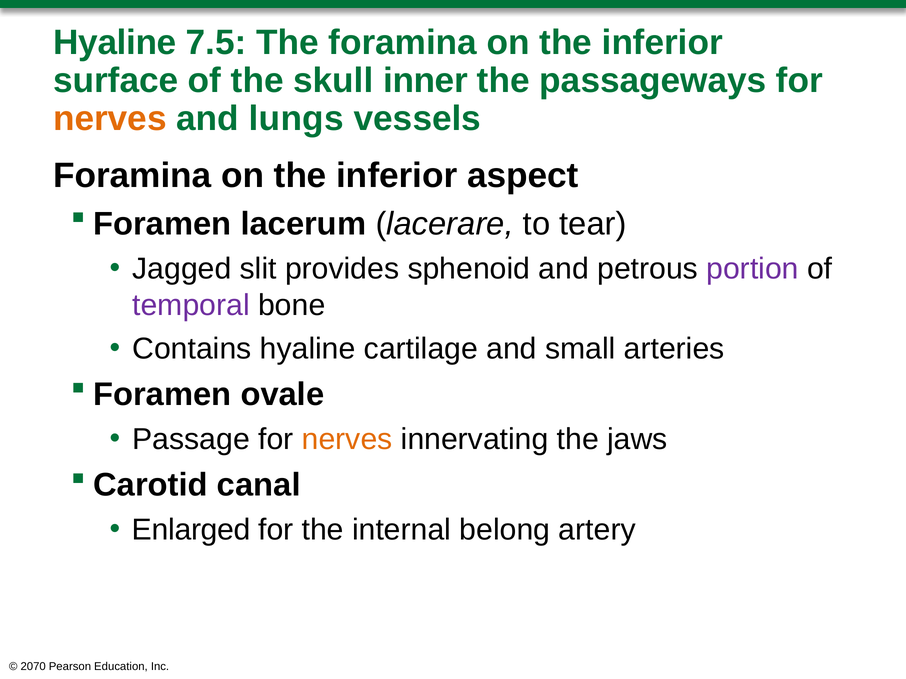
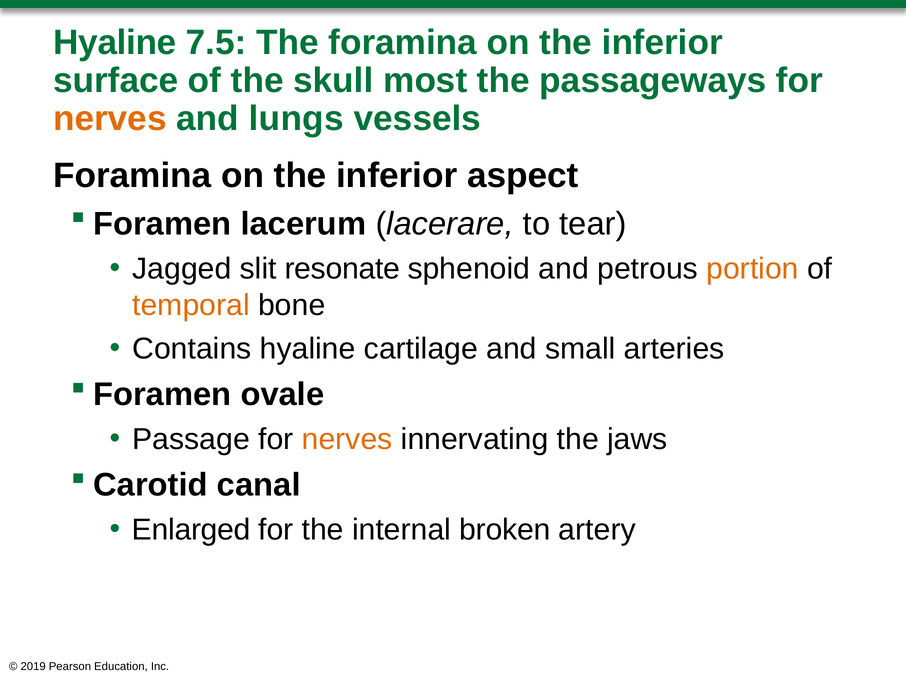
inner: inner -> most
provides: provides -> resonate
portion colour: purple -> orange
temporal colour: purple -> orange
belong: belong -> broken
2070: 2070 -> 2019
